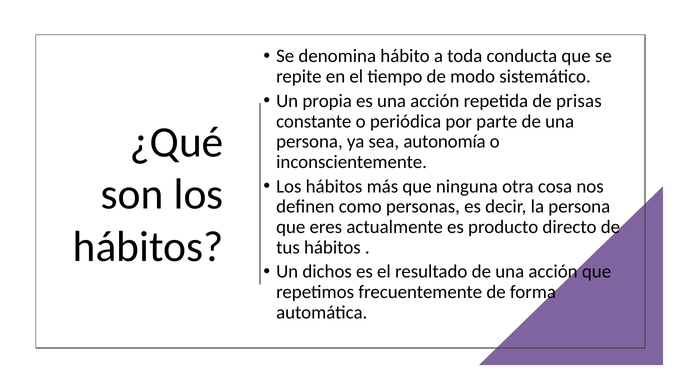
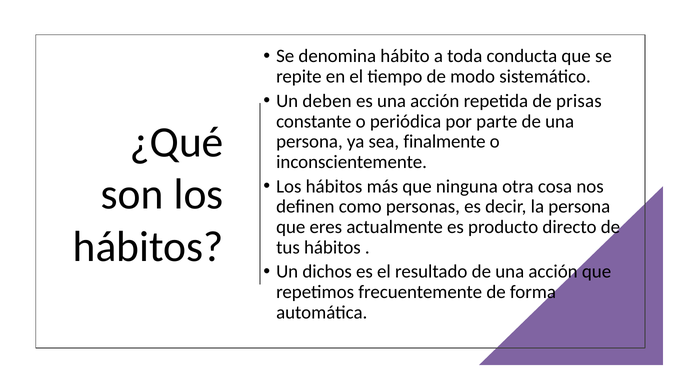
propia: propia -> deben
autonomía: autonomía -> finalmente
